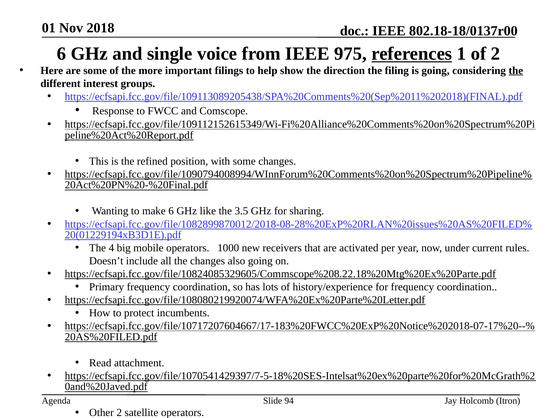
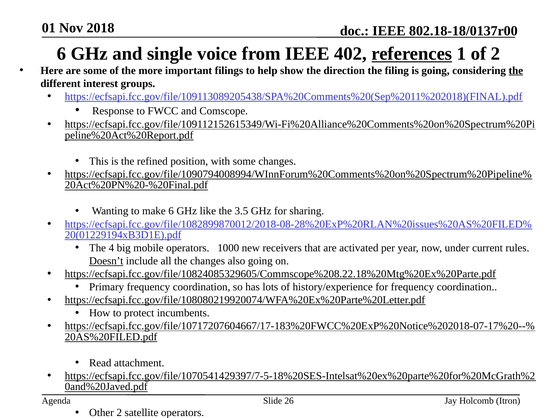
975: 975 -> 402
Doesn’t underline: none -> present
94: 94 -> 26
